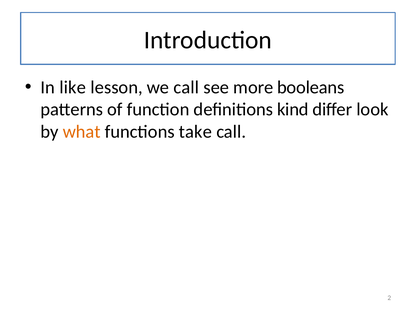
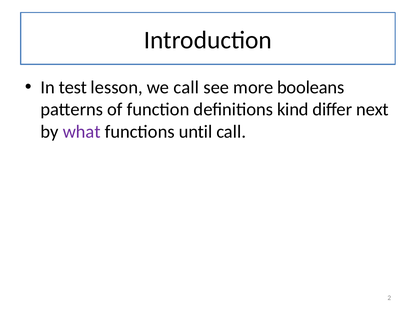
like: like -> test
look: look -> next
what colour: orange -> purple
take: take -> until
